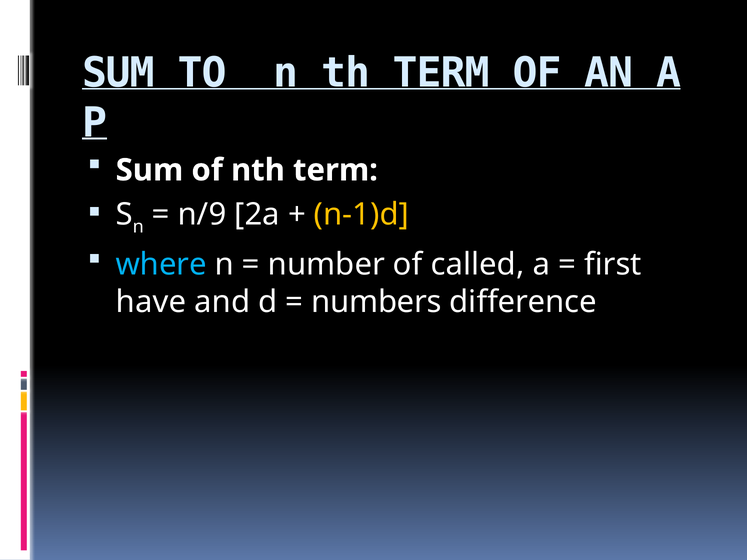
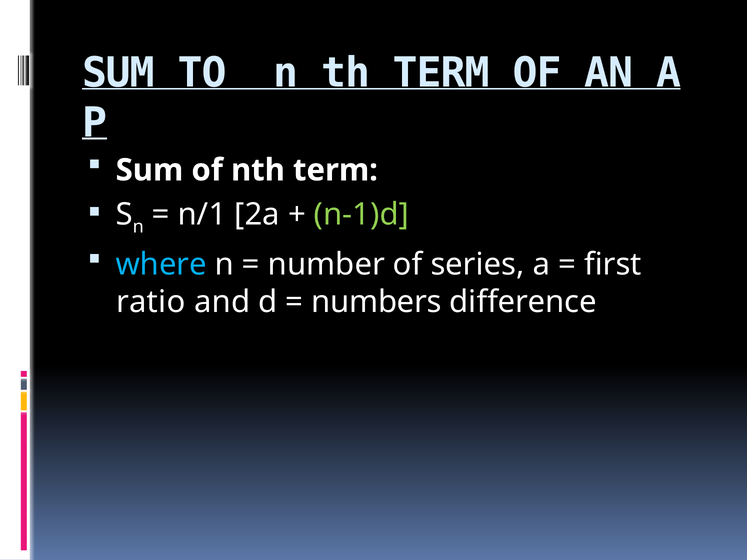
n/9: n/9 -> n/1
n-1)d colour: yellow -> light green
called: called -> series
have: have -> ratio
